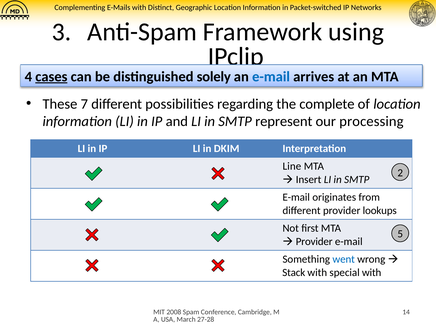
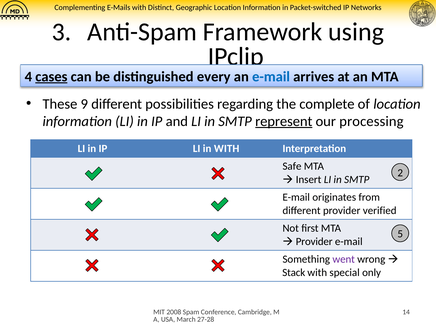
solely: solely -> every
7: 7 -> 9
represent underline: none -> present
in DKIM: DKIM -> WITH
Line: Line -> Safe
lookups: lookups -> verified
went colour: blue -> purple
special with: with -> only
